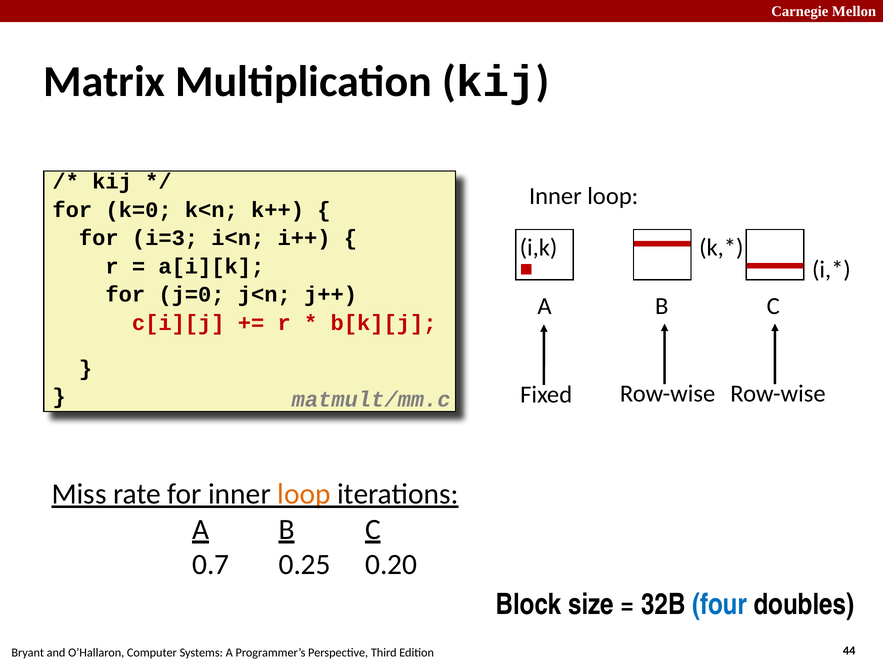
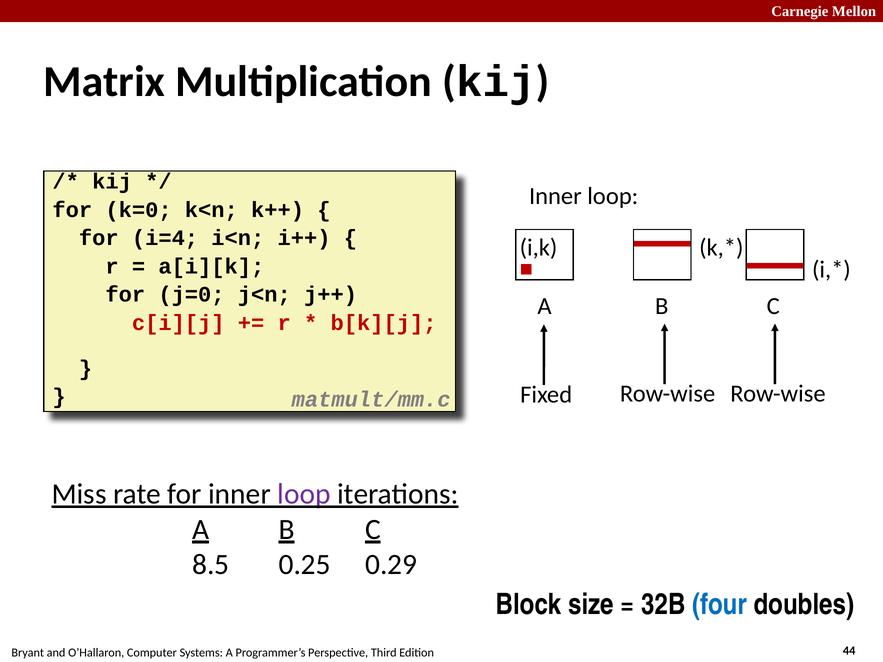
i=3: i=3 -> i=4
loop at (304, 494) colour: orange -> purple
0.7: 0.7 -> 8.5
0.20: 0.20 -> 0.29
